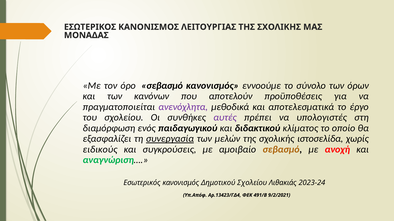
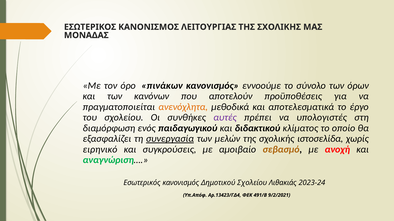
όρο σεβασμό: σεβασμό -> πινάκων
ανενόχλητα colour: purple -> orange
ειδικούς: ειδικούς -> ειρηνικό
